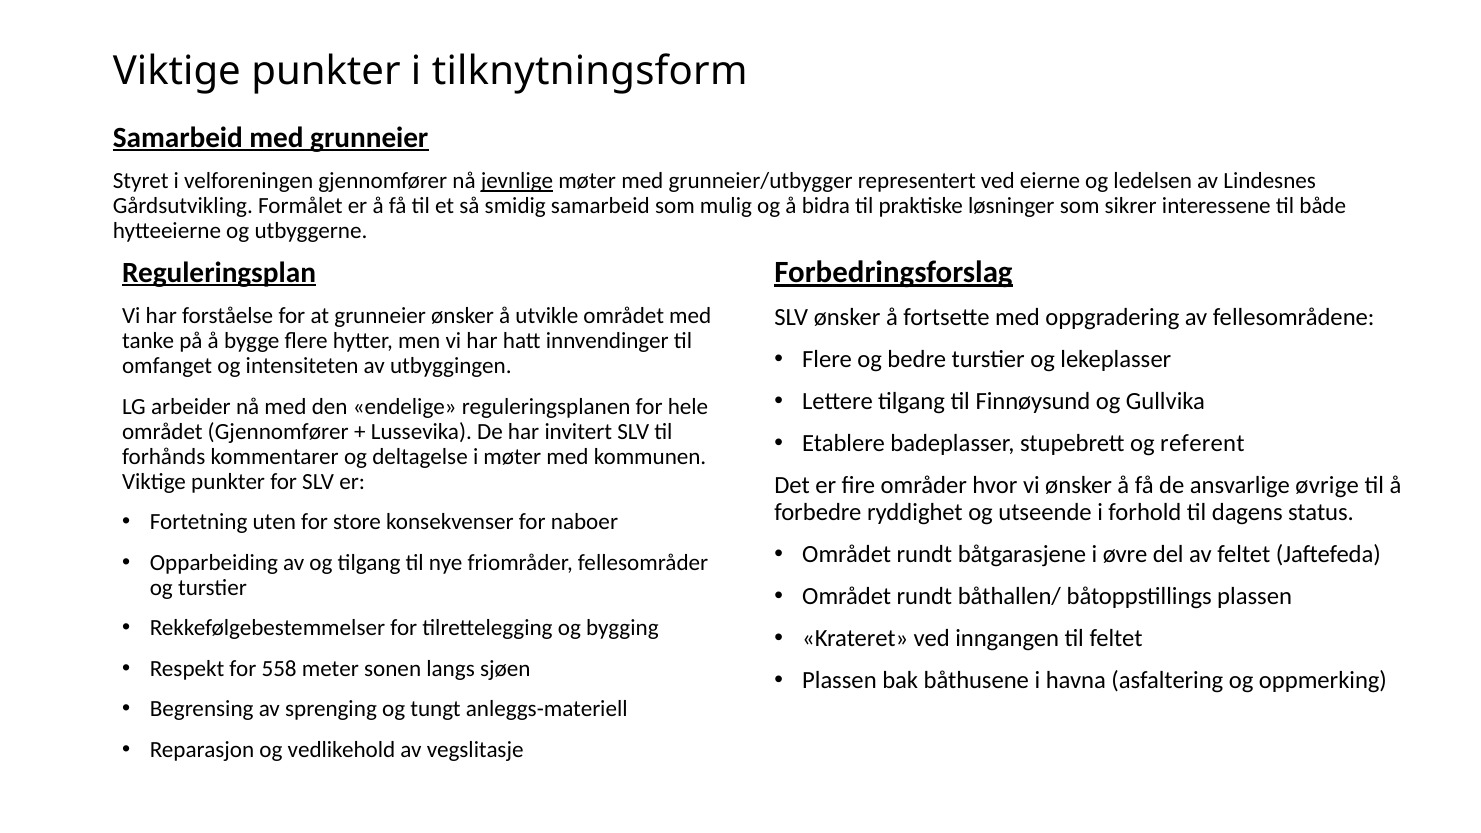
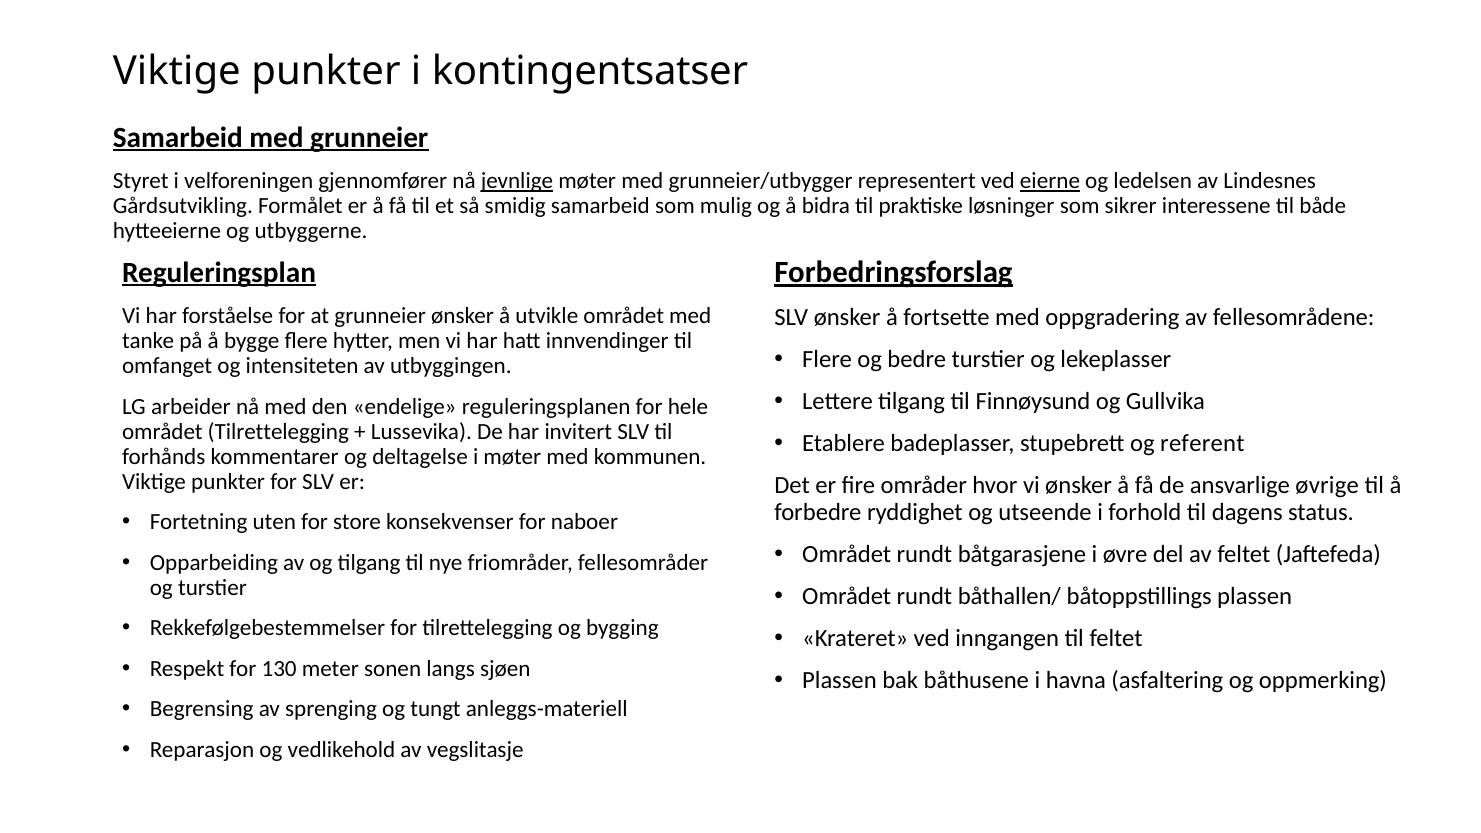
tilknytningsform: tilknytningsform -> kontingentsatser
eierne underline: none -> present
området Gjennomfører: Gjennomfører -> Tilrettelegging
558: 558 -> 130
